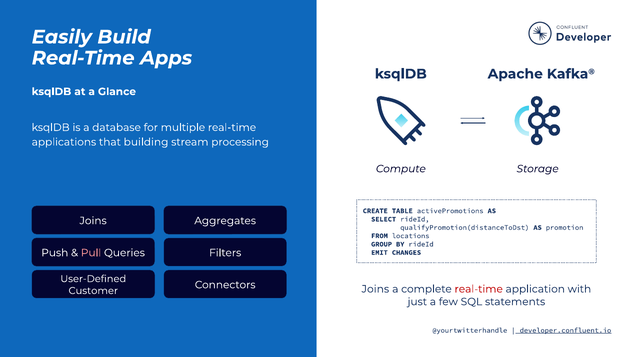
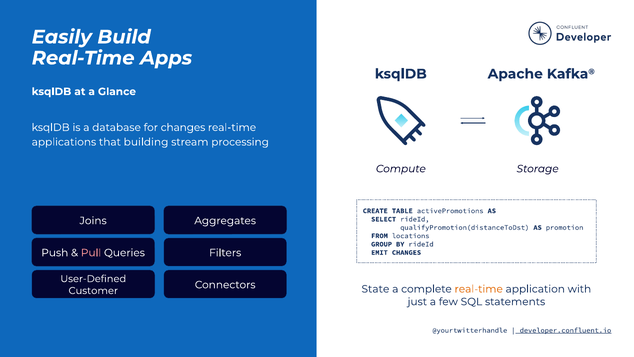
for multiple: multiple -> changes
Joins at (375, 289): Joins -> State
real-time at (479, 289) colour: red -> orange
